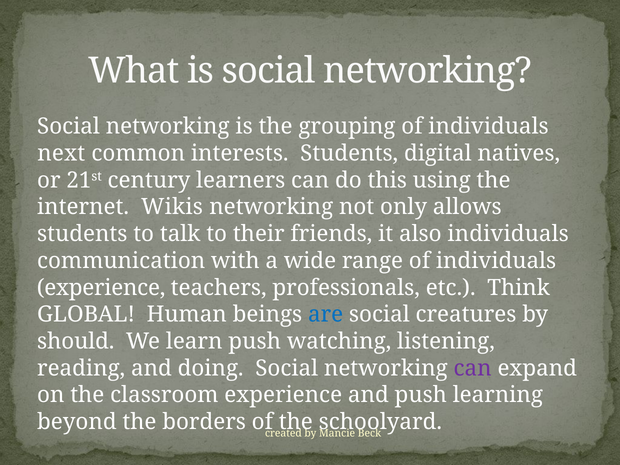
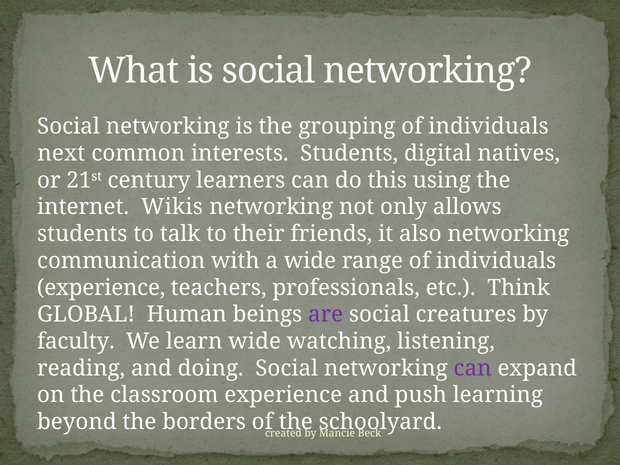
also individuals: individuals -> networking
are colour: blue -> purple
should: should -> faculty
learn push: push -> wide
